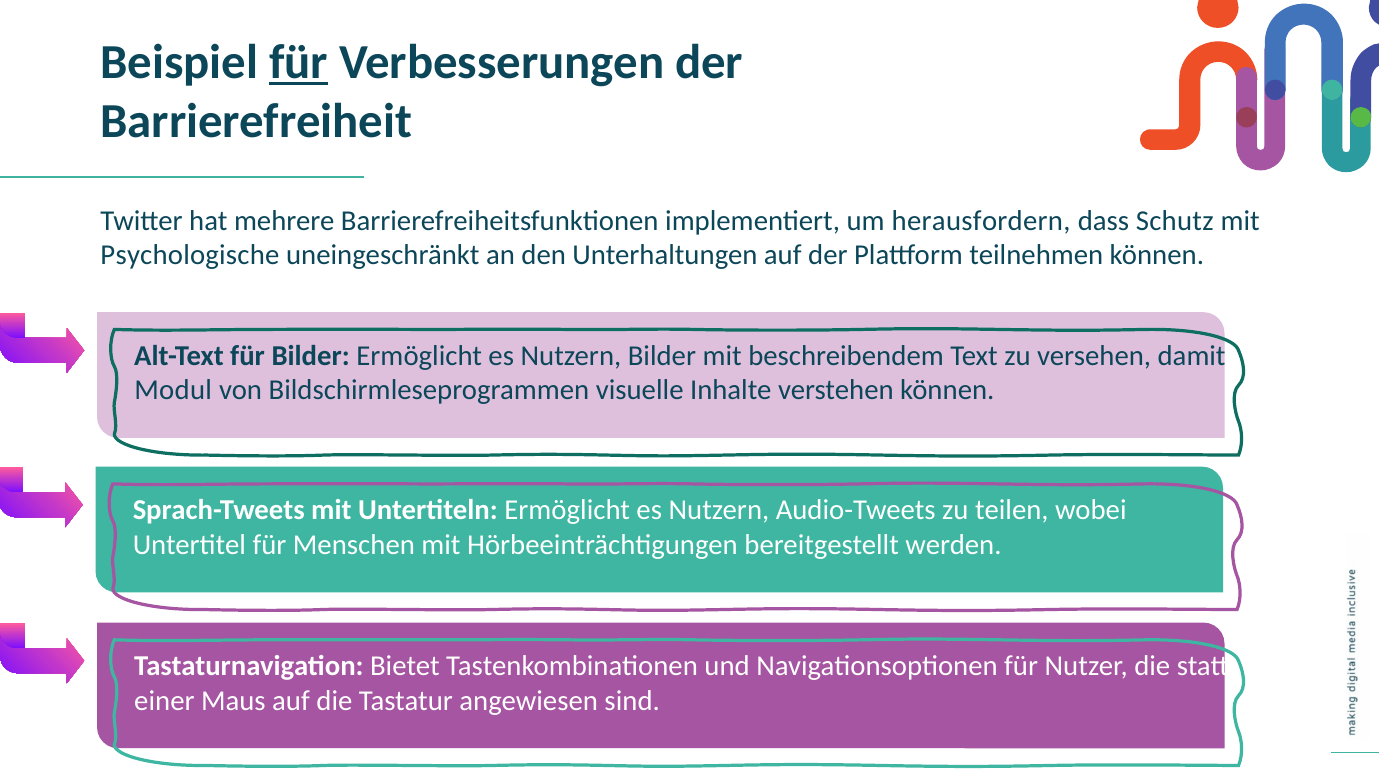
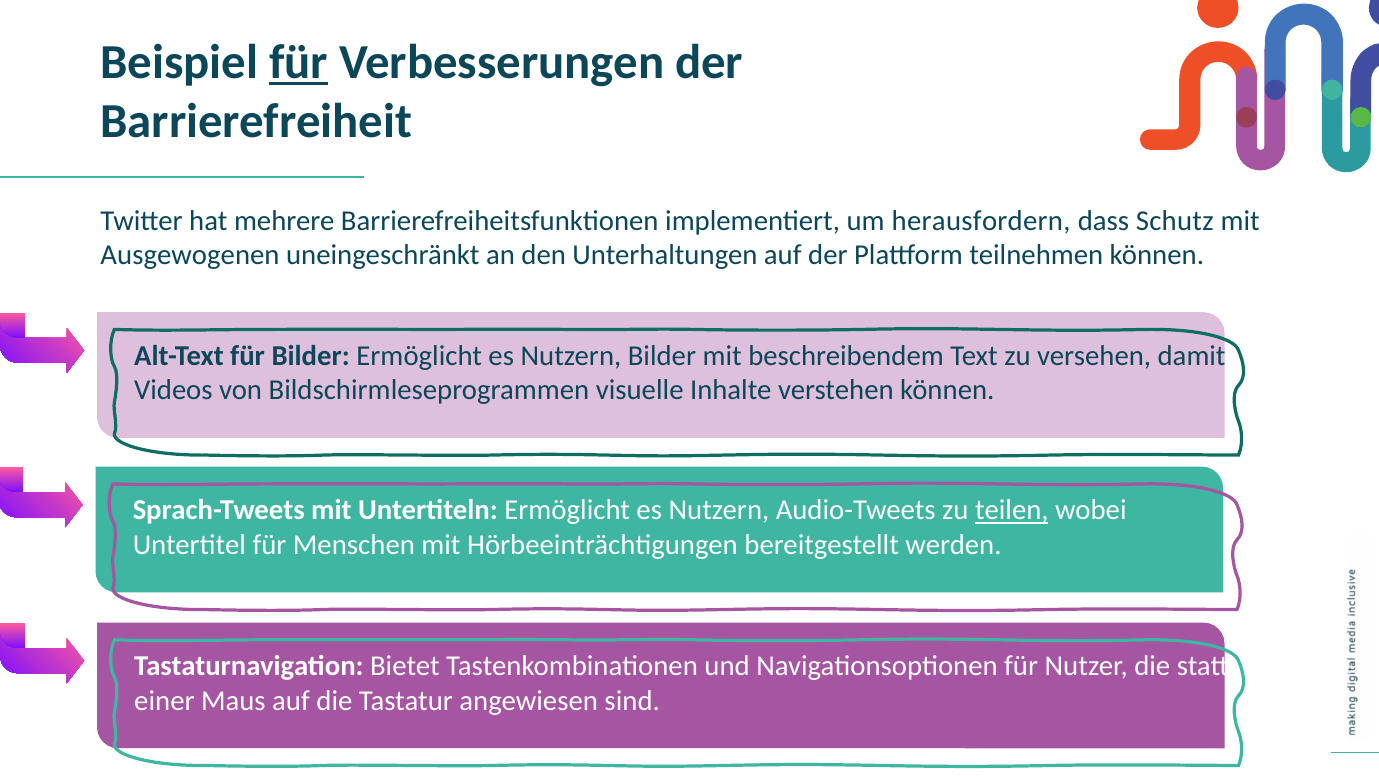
Psychologische: Psychologische -> Ausgewogenen
Modul: Modul -> Videos
teilen underline: none -> present
